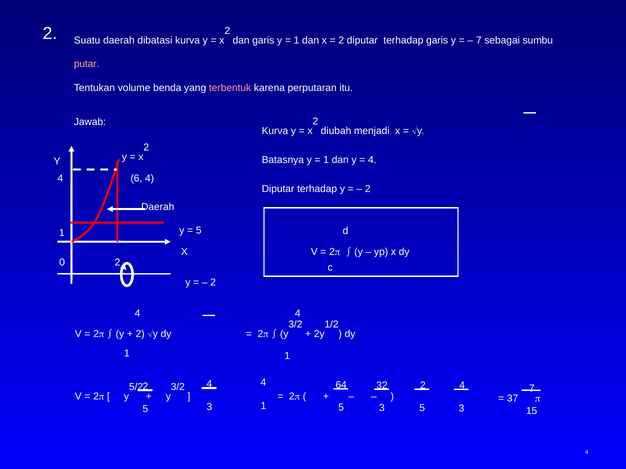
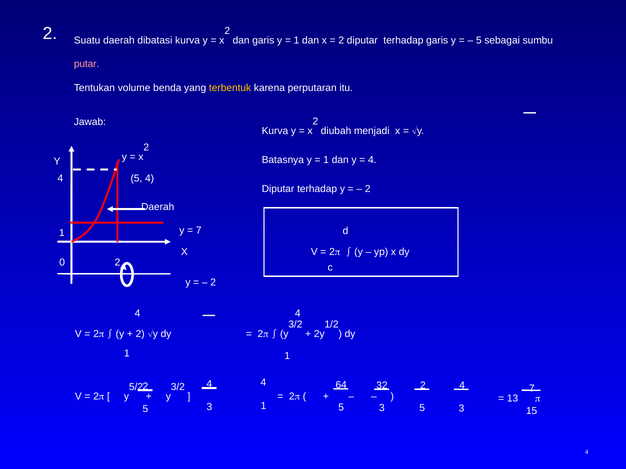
7 at (479, 40): 7 -> 5
terbentuk colour: pink -> yellow
6 at (136, 179): 6 -> 5
5 at (199, 231): 5 -> 7
37: 37 -> 13
